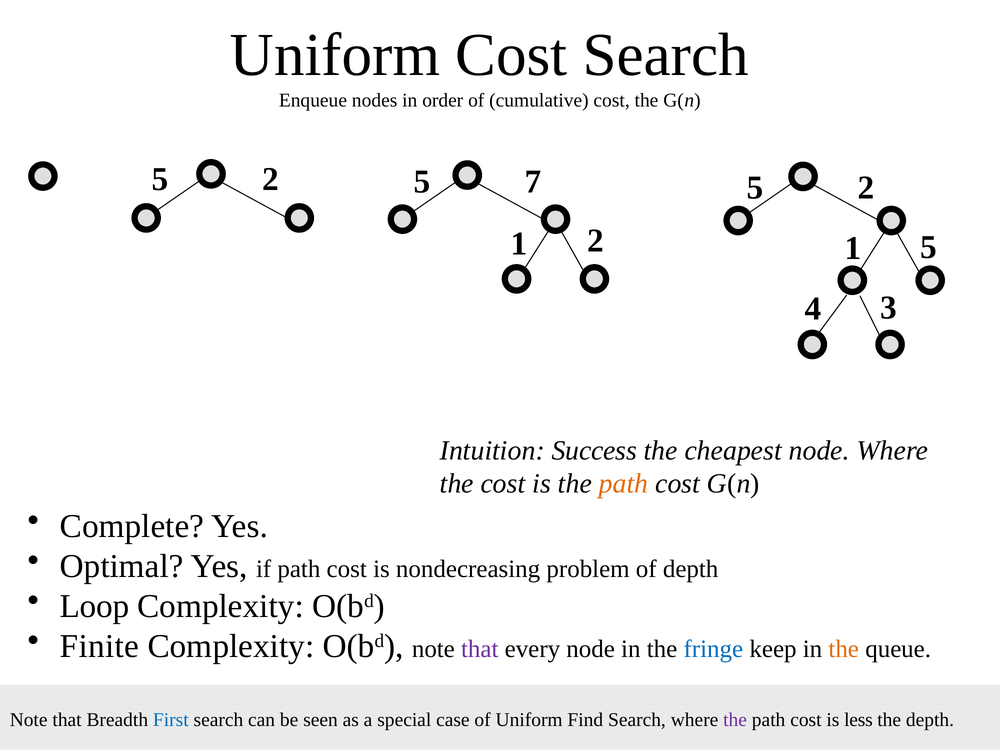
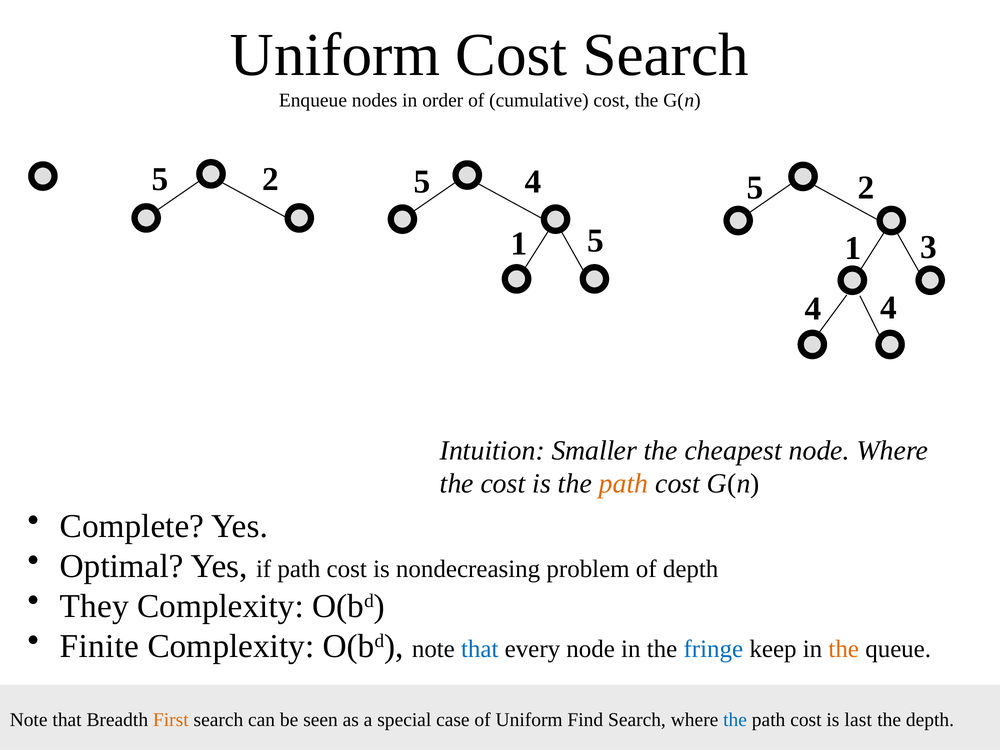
5 7: 7 -> 4
1 2: 2 -> 5
1 5: 5 -> 3
4 3: 3 -> 4
Success: Success -> Smaller
Loop: Loop -> They
that at (480, 649) colour: purple -> blue
First colour: blue -> orange
the at (735, 720) colour: purple -> blue
less: less -> last
